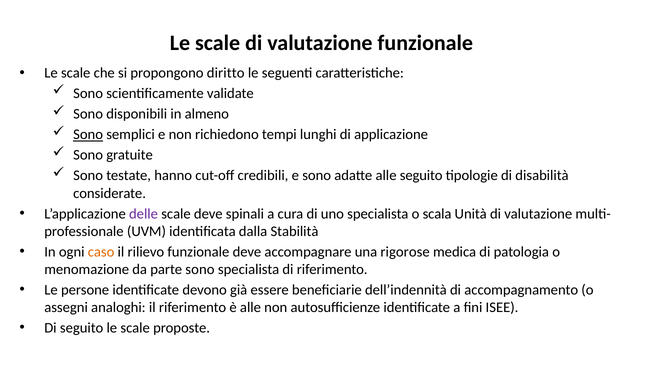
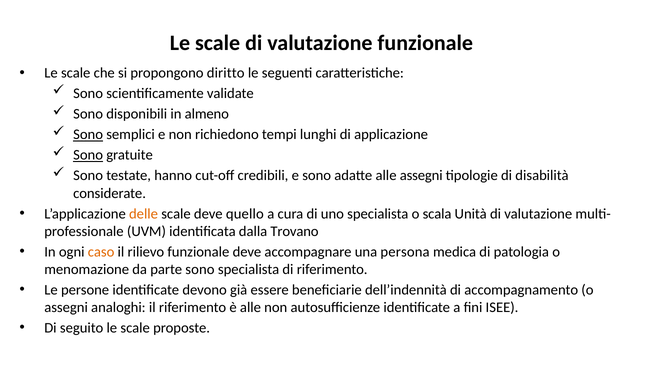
Sono at (88, 155) underline: none -> present
alle seguito: seguito -> assegni
delle colour: purple -> orange
spinali: spinali -> quello
Stabilità: Stabilità -> Trovano
rigorose: rigorose -> persona
